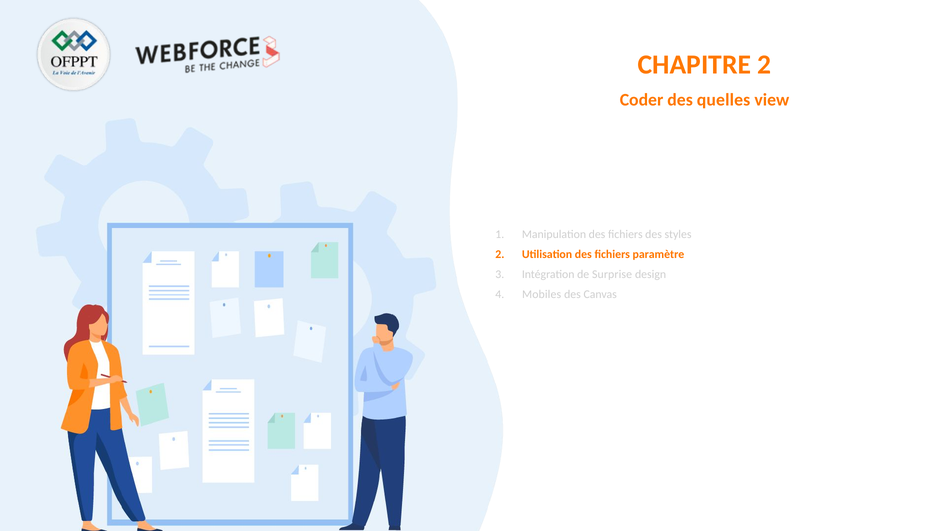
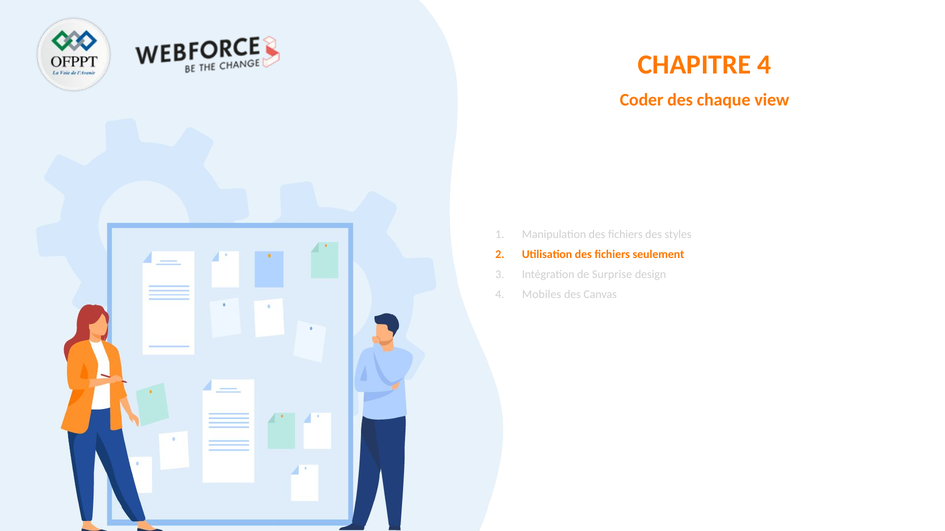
CHAPITRE 2: 2 -> 4
quelles: quelles -> chaque
paramètre: paramètre -> seulement
